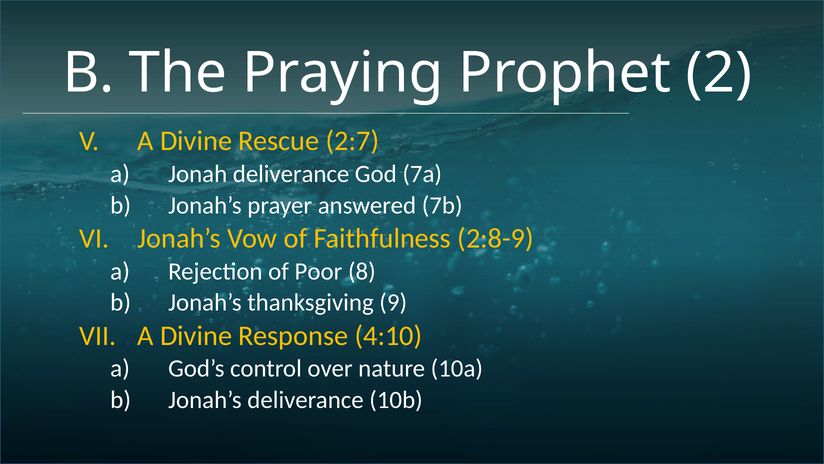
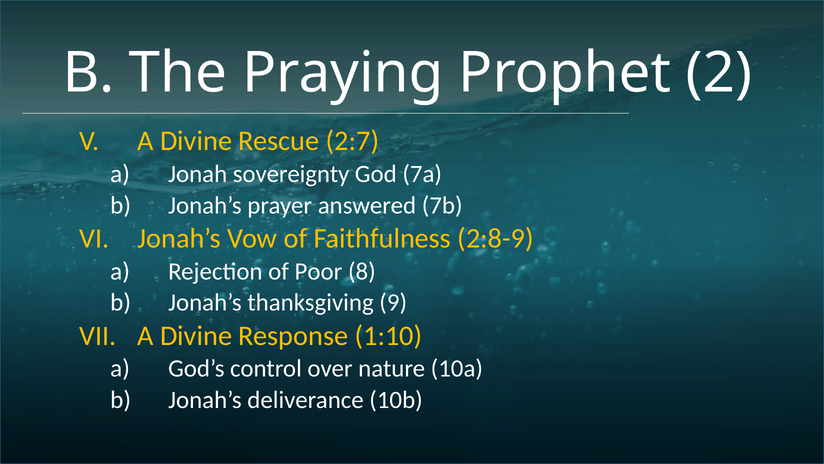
Jonah deliverance: deliverance -> sovereignty
4:10: 4:10 -> 1:10
